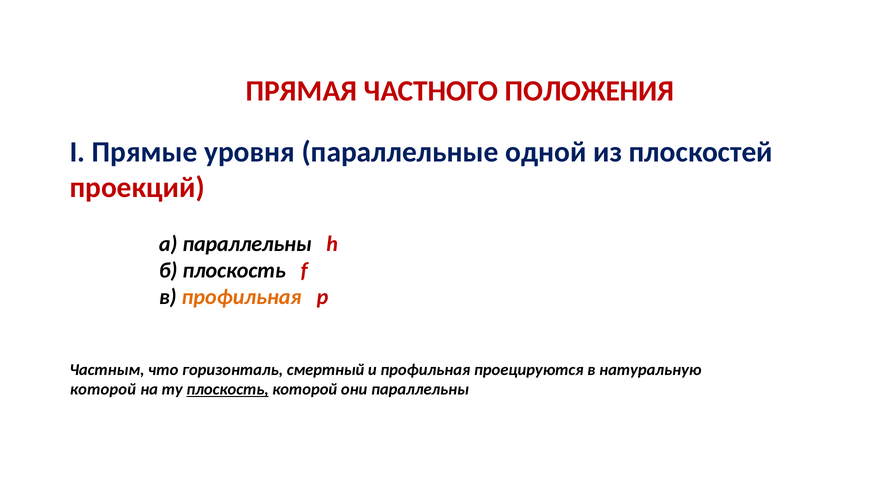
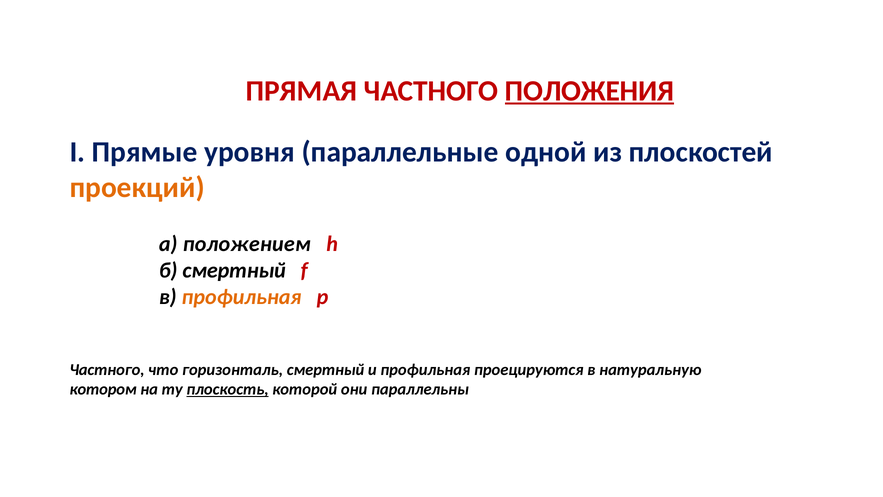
ПОЛОЖЕНИЯ underline: none -> present
проекций colour: red -> orange
а параллельны: параллельны -> положением
б плоскость: плоскость -> смертный
Частным at (107, 369): Частным -> Частного
которой at (103, 389): которой -> котором
